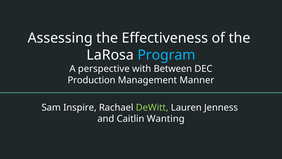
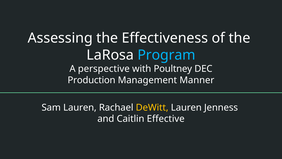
Between: Between -> Poultney
Sam Inspire: Inspire -> Lauren
DeWitt colour: light green -> yellow
Wanting: Wanting -> Effective
